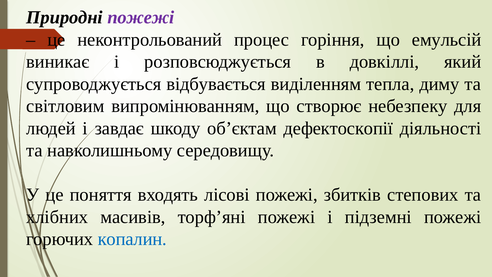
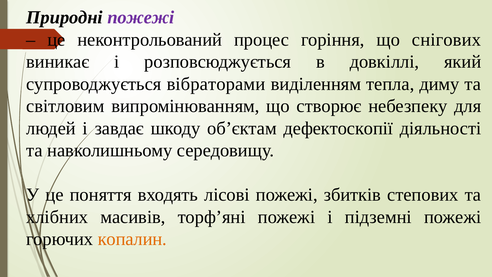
емульсій: емульсій -> снігових
відбувається: відбувається -> вібраторами
копалин colour: blue -> orange
